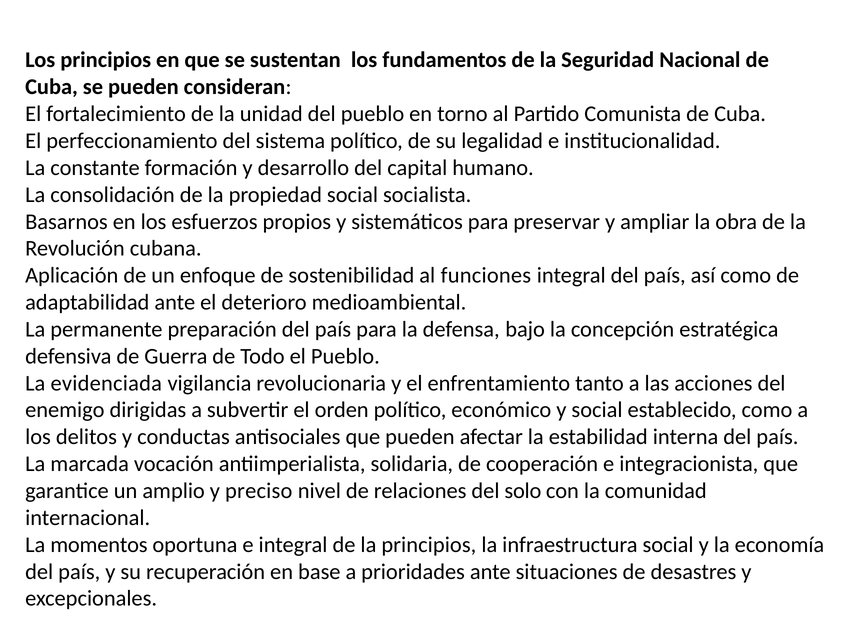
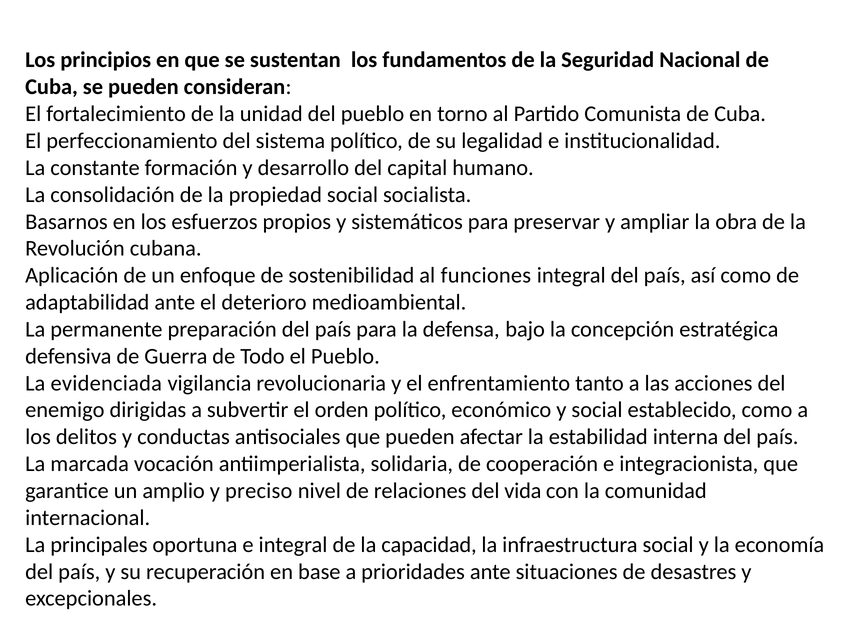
solo: solo -> vida
momentos: momentos -> principales
la principios: principios -> capacidad
